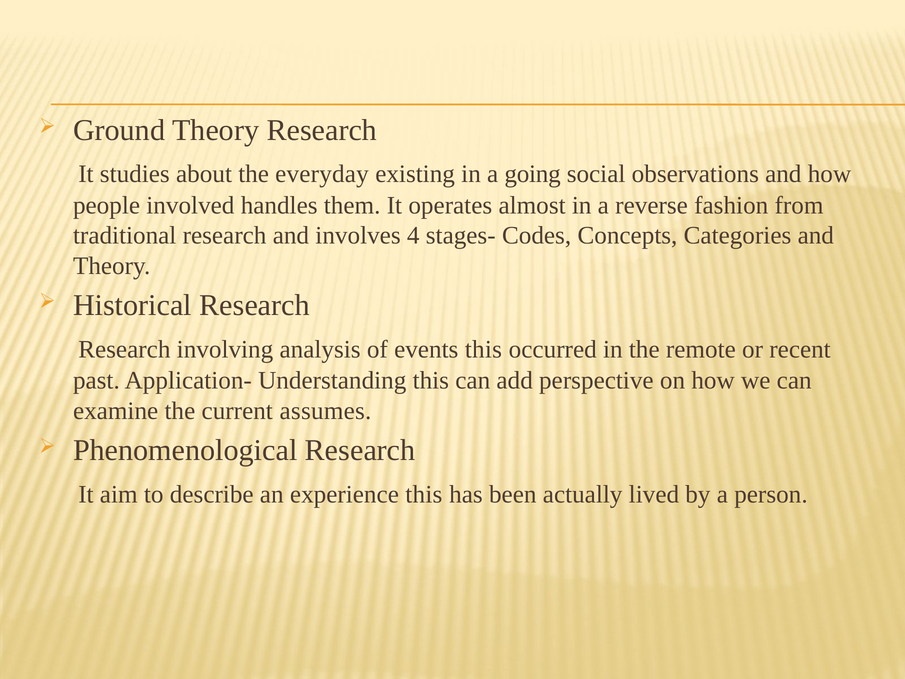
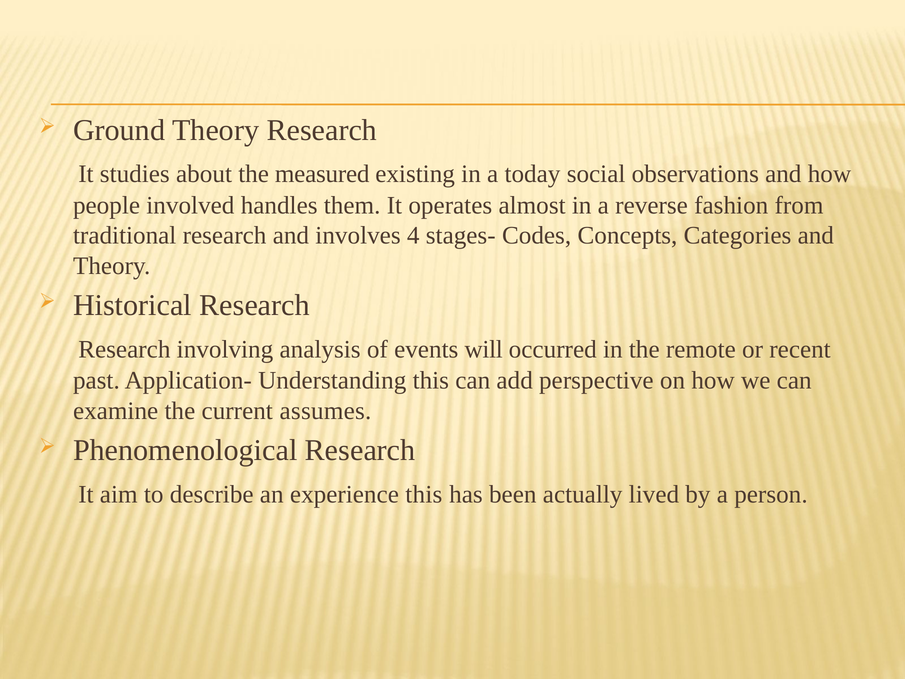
everyday: everyday -> measured
going: going -> today
events this: this -> will
